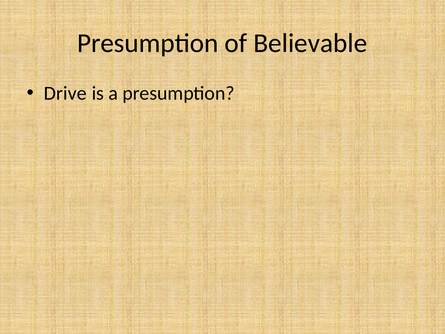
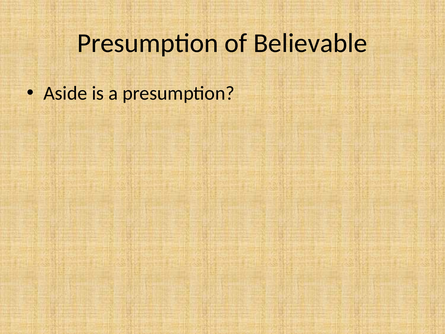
Drive: Drive -> Aside
